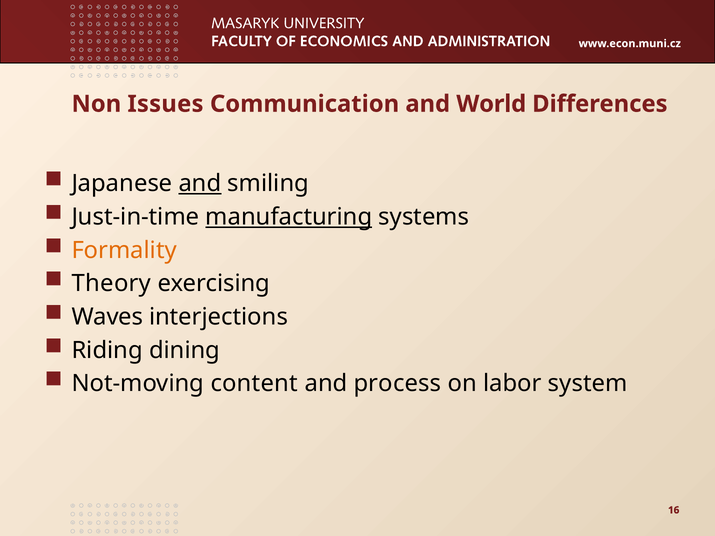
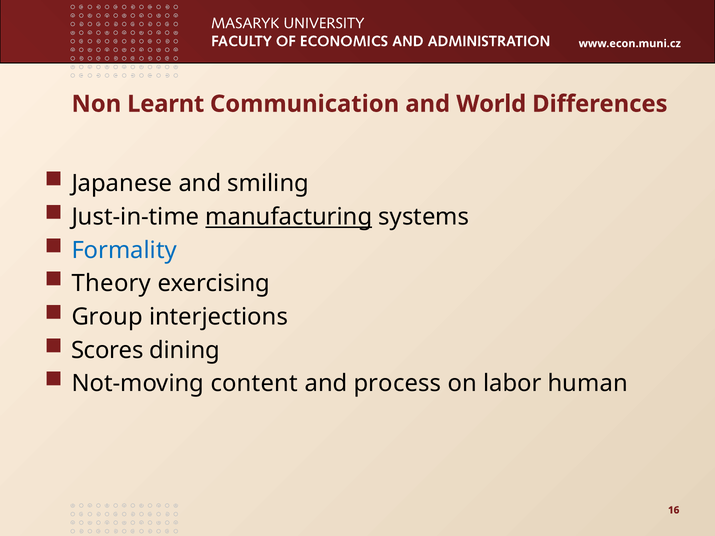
Issues: Issues -> Learnt
and at (200, 184) underline: present -> none
Formality colour: orange -> blue
Waves: Waves -> Group
Riding: Riding -> Scores
system: system -> human
